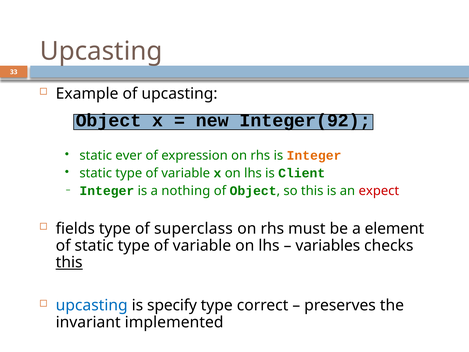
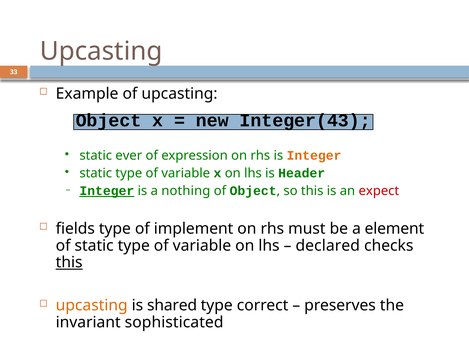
Integer(92: Integer(92 -> Integer(43
Client: Client -> Header
Integer at (107, 191) underline: none -> present
superclass: superclass -> implement
variables: variables -> declared
upcasting at (92, 305) colour: blue -> orange
specify: specify -> shared
implemented: implemented -> sophisticated
